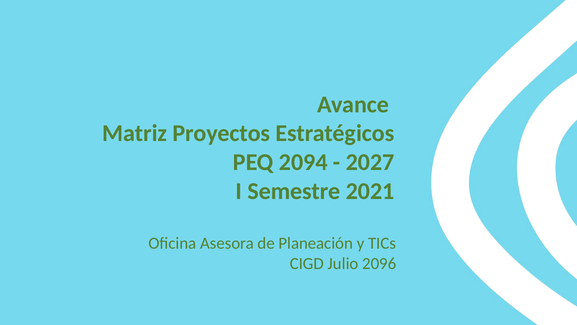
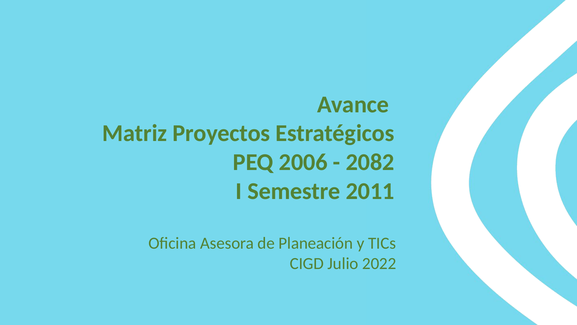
2094: 2094 -> 2006
2027: 2027 -> 2082
2021: 2021 -> 2011
2096: 2096 -> 2022
